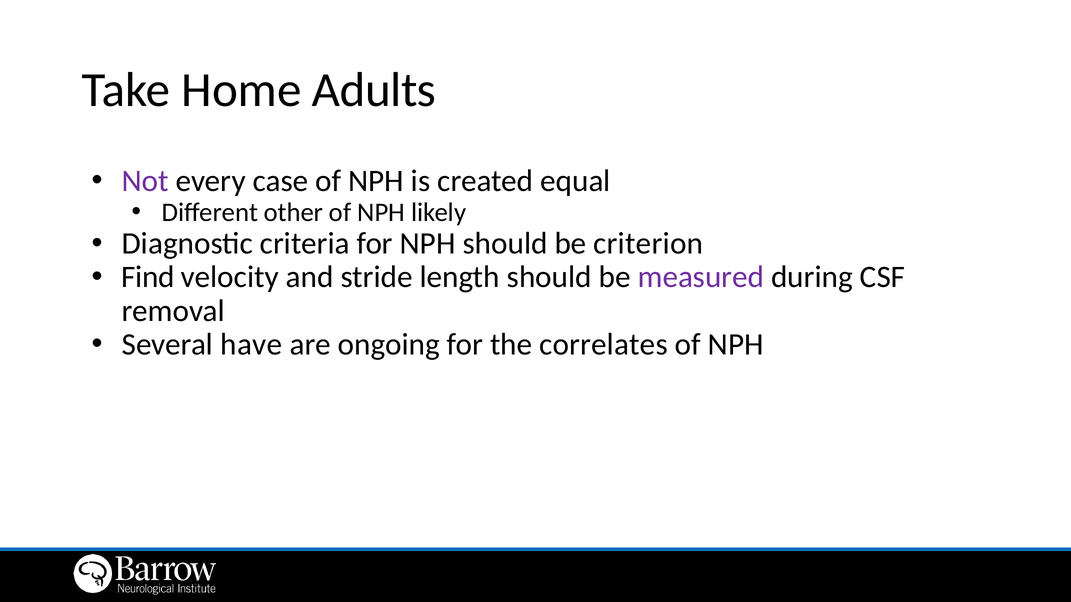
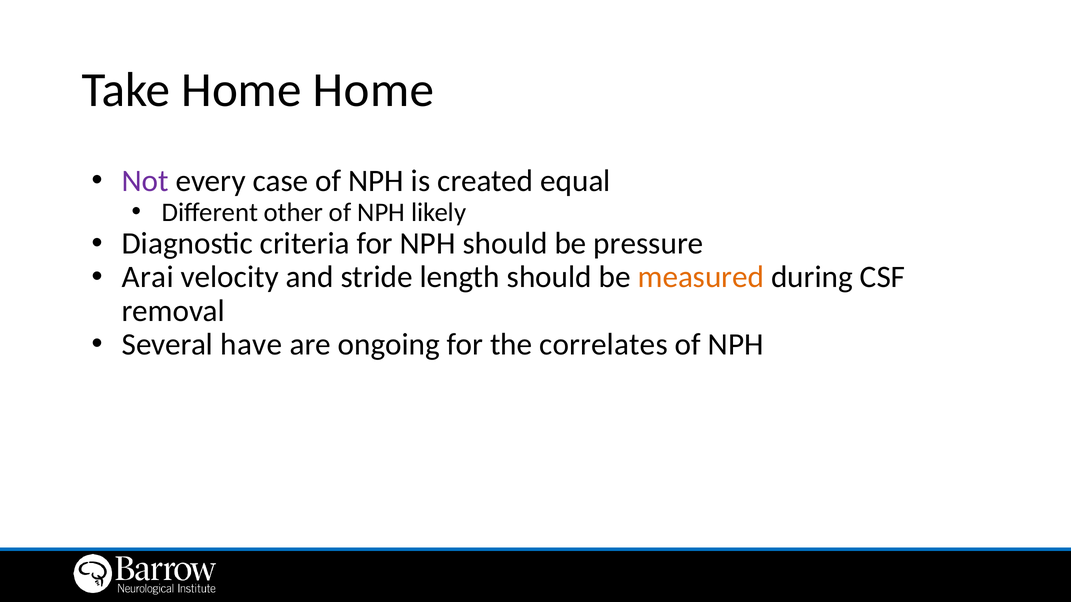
Home Adults: Adults -> Home
criterion: criterion -> pressure
Find: Find -> Arai
measured colour: purple -> orange
